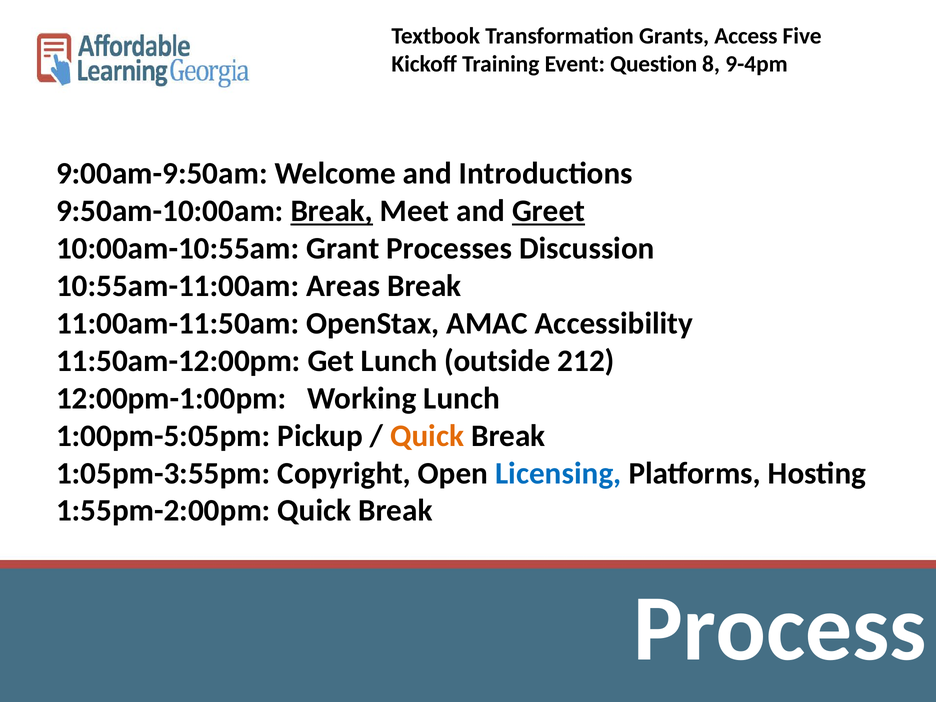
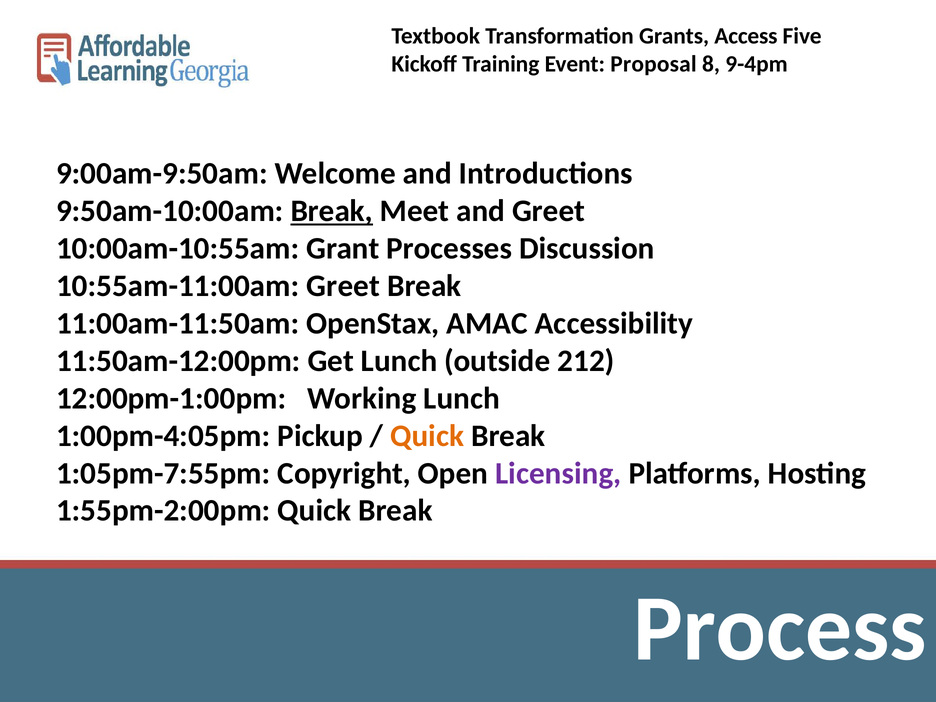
Question: Question -> Proposal
Greet at (549, 211) underline: present -> none
10:55am-11:00am Areas: Areas -> Greet
1:00pm-5:05pm: 1:00pm-5:05pm -> 1:00pm-4:05pm
1:05pm-3:55pm: 1:05pm-3:55pm -> 1:05pm-7:55pm
Licensing colour: blue -> purple
